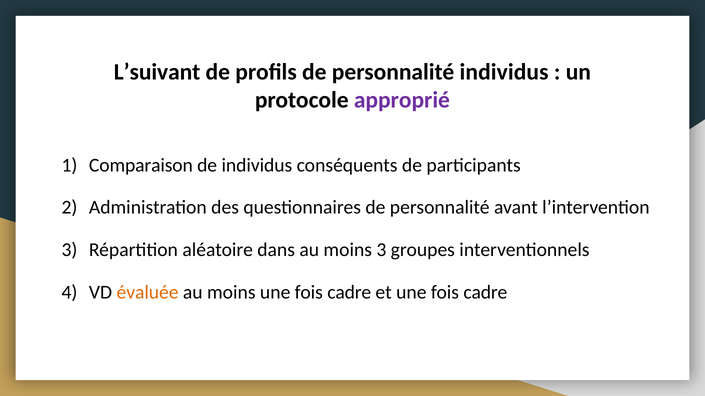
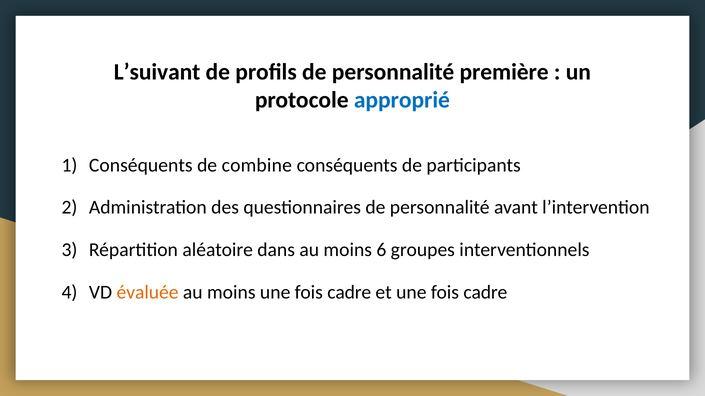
personnalité individus: individus -> première
approprié colour: purple -> blue
Comparaison at (141, 165): Comparaison -> Conséquents
de individus: individus -> combine
moins 3: 3 -> 6
